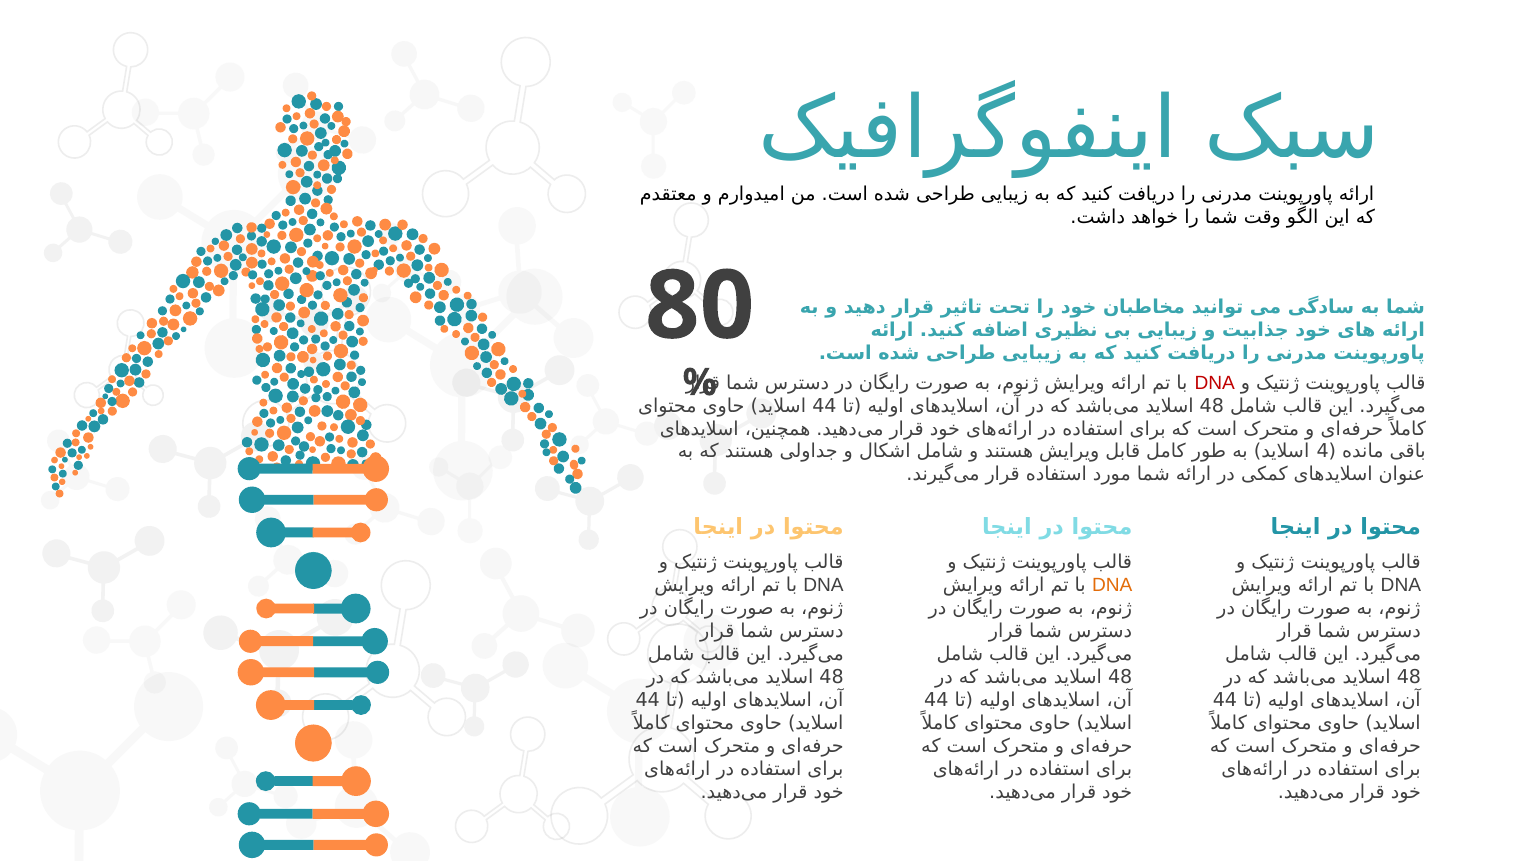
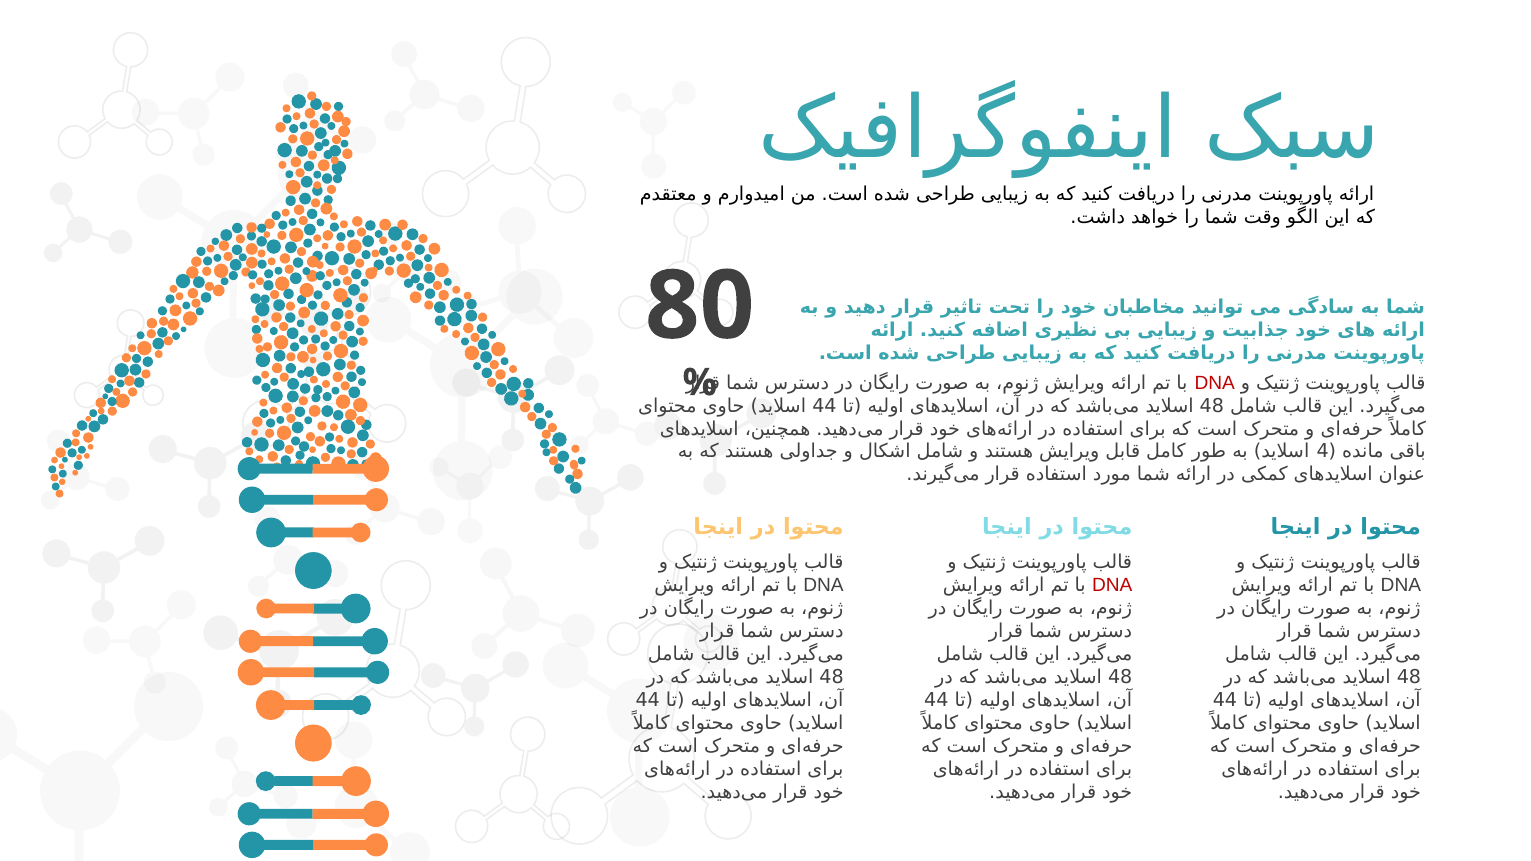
DNA at (1112, 585) colour: orange -> red
